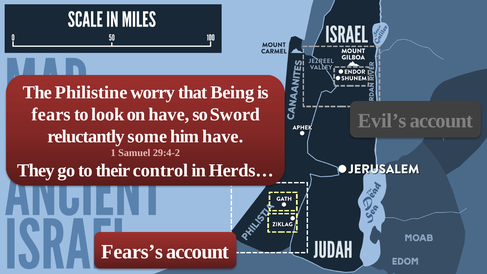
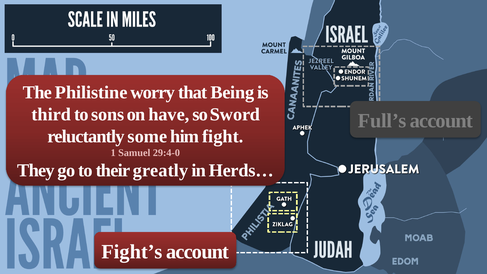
fears: fears -> third
look: look -> sons
Evil’s: Evil’s -> Full’s
him have: have -> fight
29:4-2: 29:4-2 -> 29:4-0
control: control -> greatly
Fears’s: Fears’s -> Fight’s
